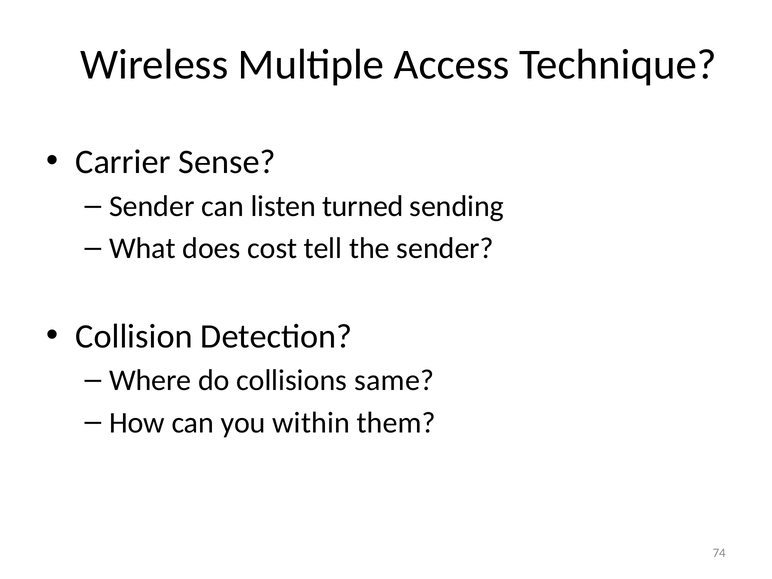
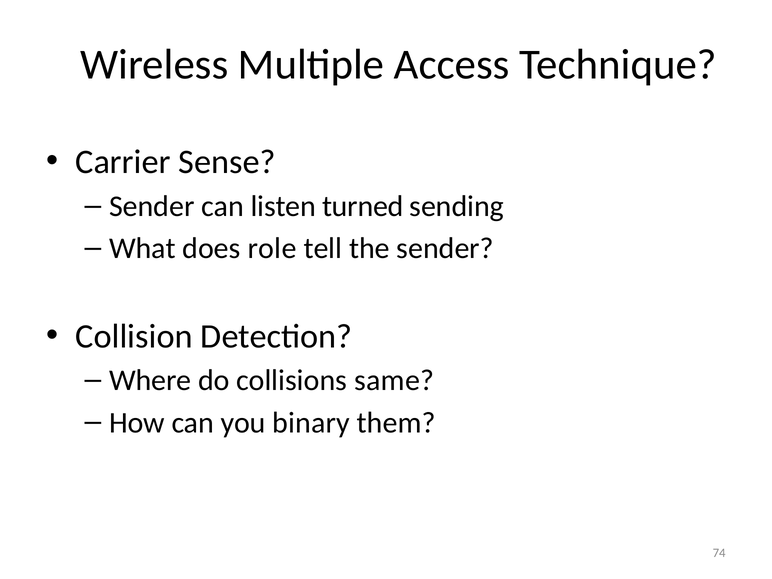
cost: cost -> role
within: within -> binary
